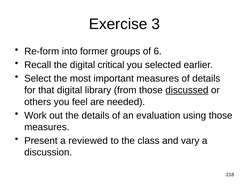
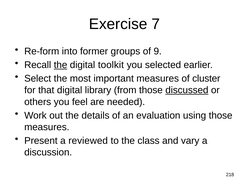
3: 3 -> 7
6: 6 -> 9
the at (61, 65) underline: none -> present
critical: critical -> toolkit
of details: details -> cluster
